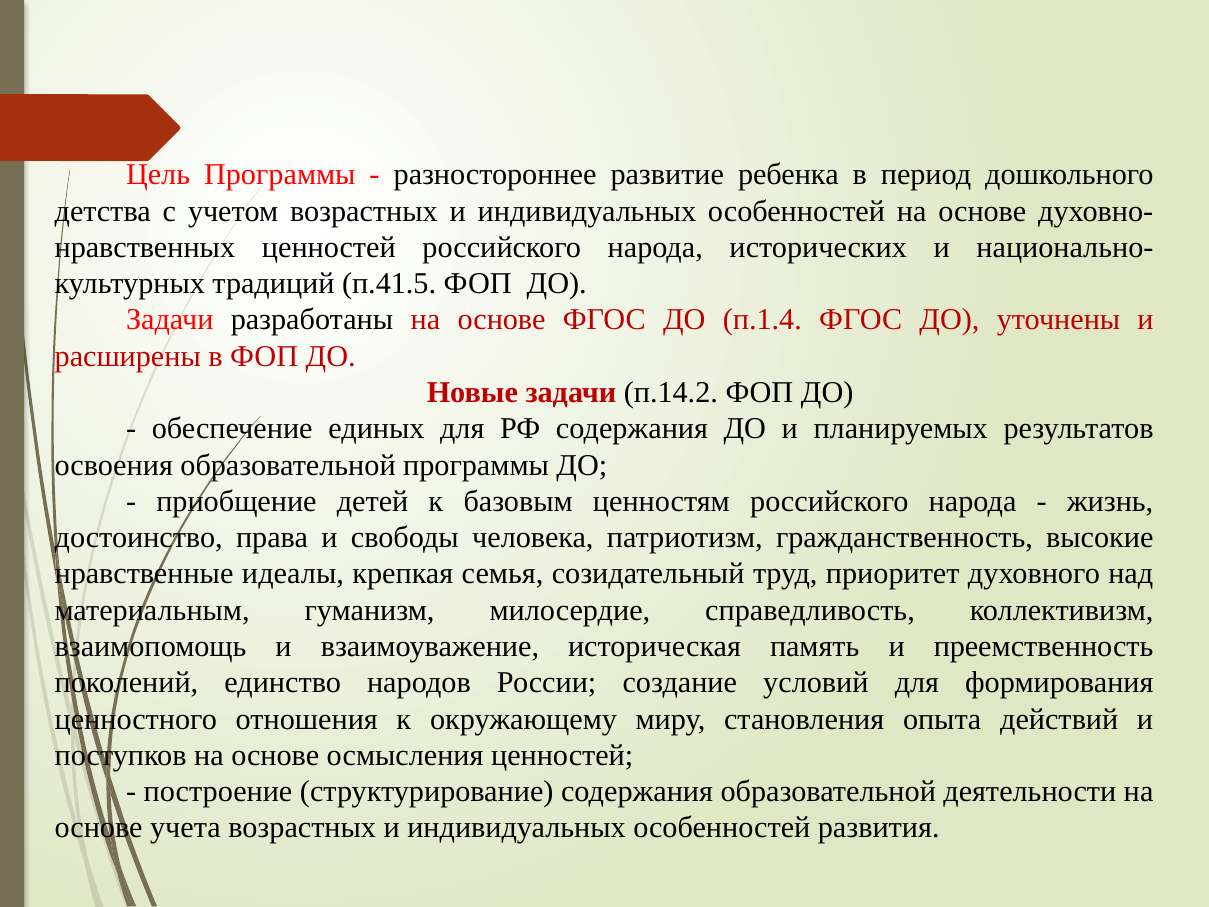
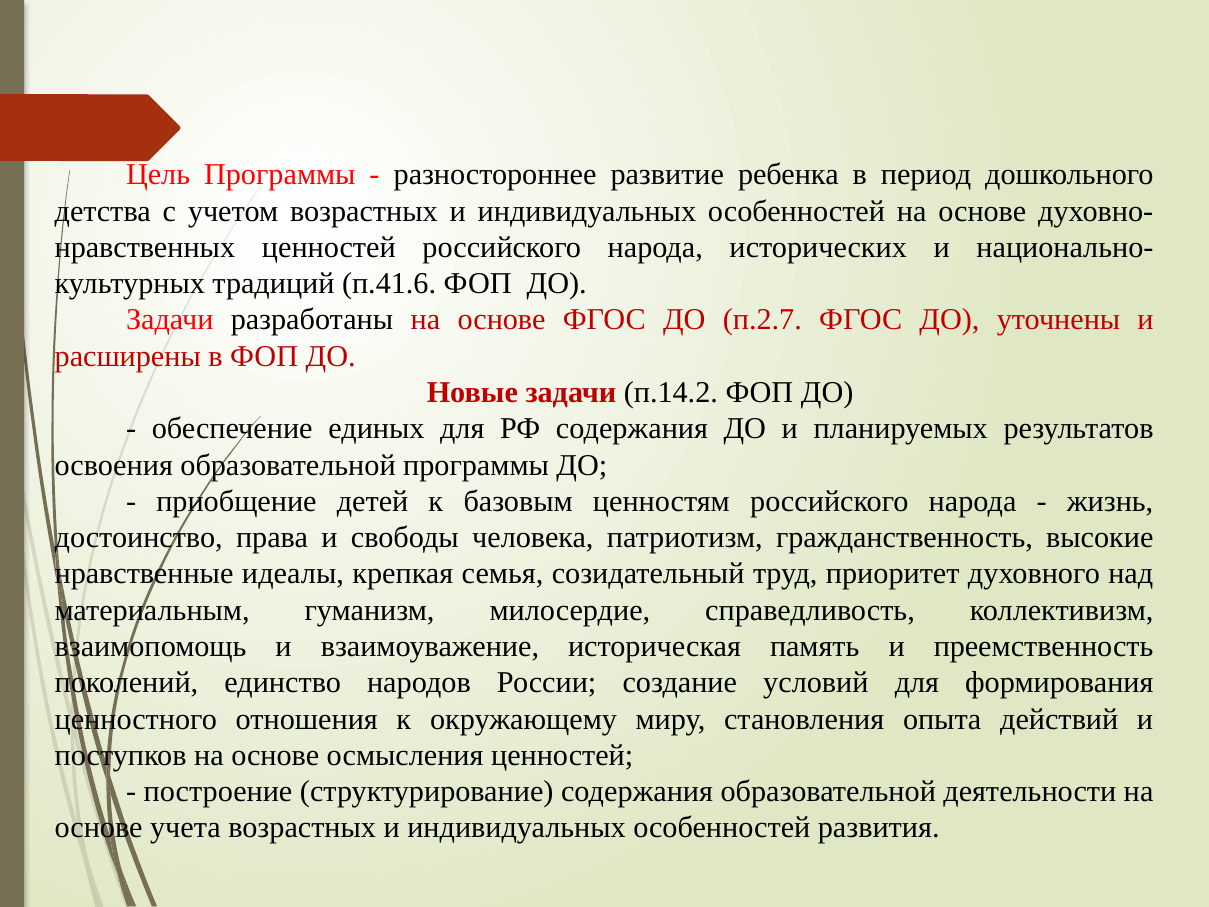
п.41.5: п.41.5 -> п.41.6
п.1.4: п.1.4 -> п.2.7
